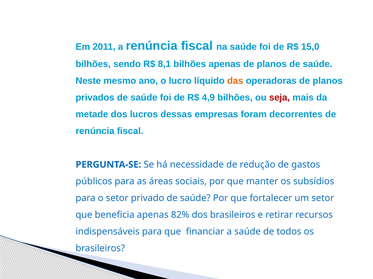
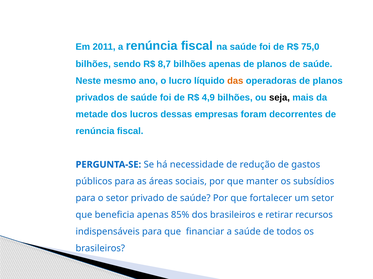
15,0: 15,0 -> 75,0
8,1: 8,1 -> 8,7
seja colour: red -> black
82%: 82% -> 85%
